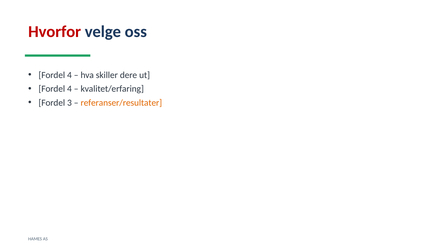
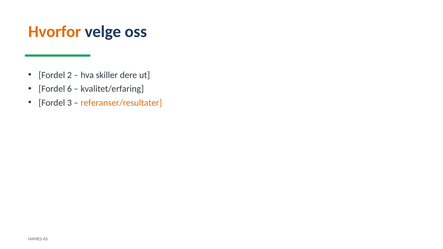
Hvorfor colour: red -> orange
4 at (69, 75): 4 -> 2
4 at (69, 89): 4 -> 6
